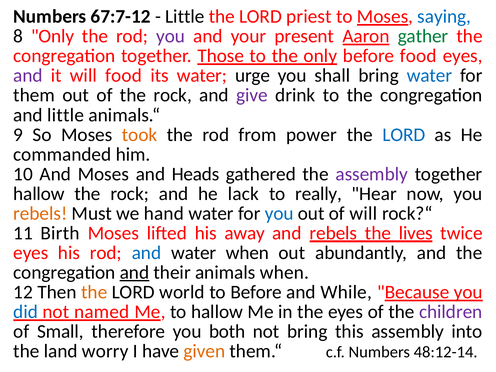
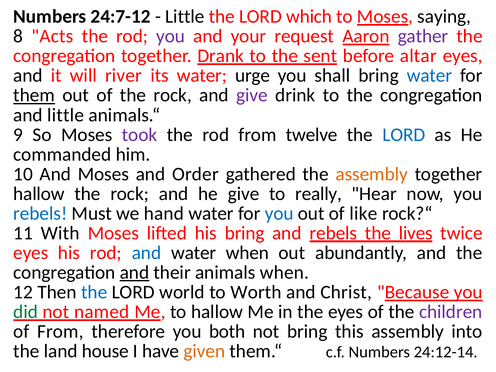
67:7-12: 67:7-12 -> 24:7-12
priest: priest -> which
saying colour: blue -> black
8 Only: Only -> Acts
present: present -> request
gather colour: green -> purple
Those: Those -> Drank
the only: only -> sent
before food: food -> altar
and at (28, 76) colour: purple -> black
will food: food -> river
them underline: none -> present
took colour: orange -> purple
power: power -> twelve
Heads: Heads -> Order
assembly at (372, 174) colour: purple -> orange
he lack: lack -> give
rebels at (40, 213) colour: orange -> blue
of will: will -> like
Birth: Birth -> With
his away: away -> bring
the at (94, 292) colour: orange -> blue
to Before: Before -> Worth
While: While -> Christ
did colour: blue -> green
of Small: Small -> From
worry: worry -> house
48:12-14: 48:12-14 -> 24:12-14
